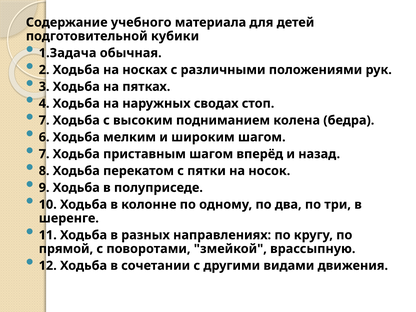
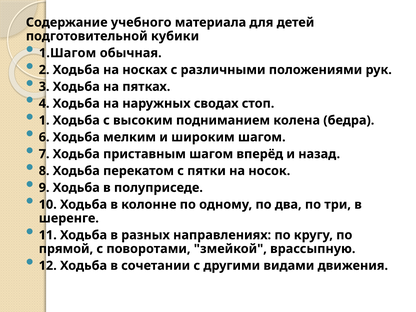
1.Задача: 1.Задача -> 1.Шагом
7 at (44, 120): 7 -> 1
